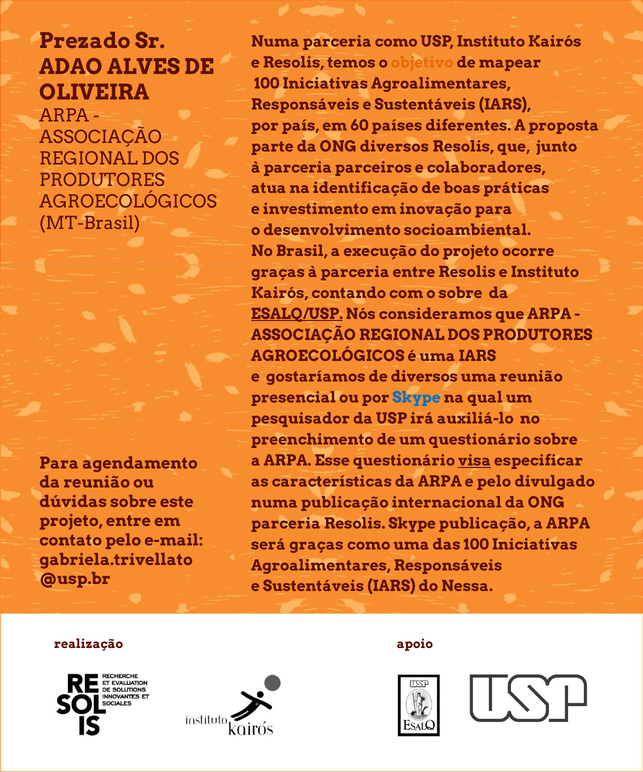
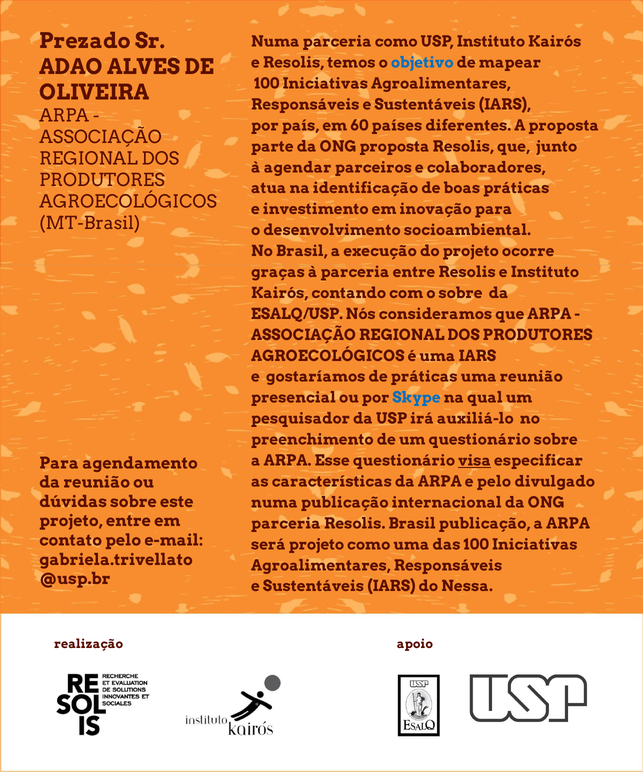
objetivo colour: orange -> blue
ONG diversos: diversos -> proposta
parceria at (298, 167): parceria -> agendar
ESALQ/USP underline: present -> none
de diversos: diversos -> práticas
Resolis Skype: Skype -> Brasil
será graças: graças -> projeto
